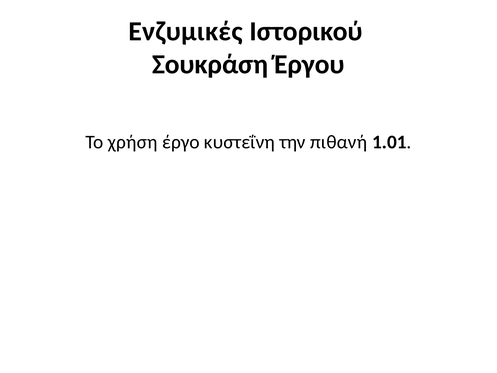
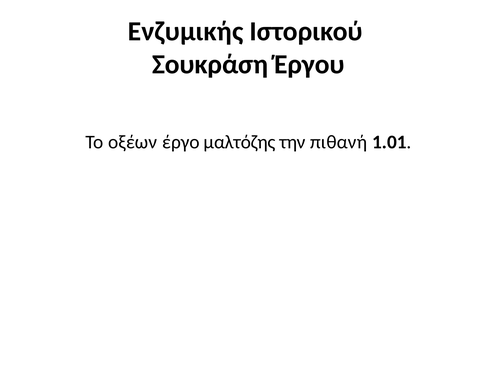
Ενζυμικές: Ενζυμικές -> Ενζυμικής
χρήση: χρήση -> οξέων
κυστεΐνη: κυστεΐνη -> μαλτόζης
